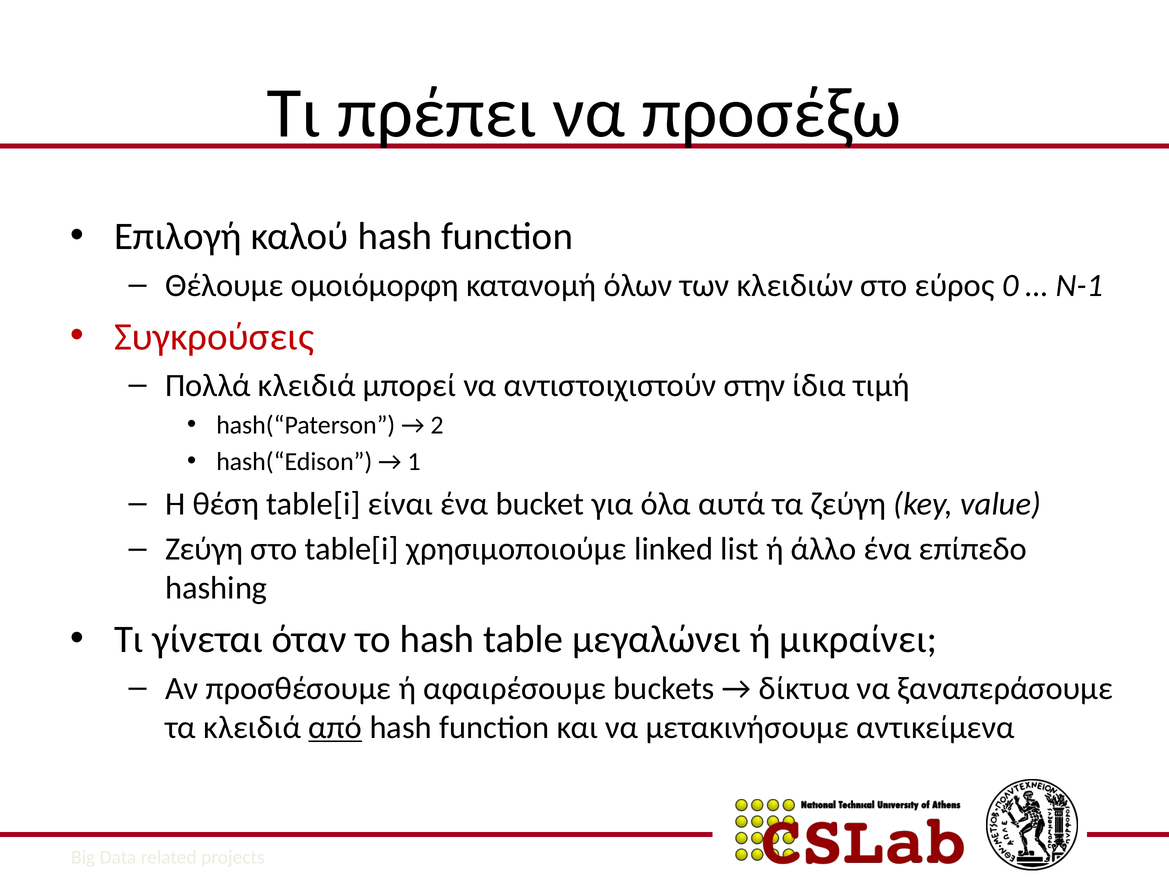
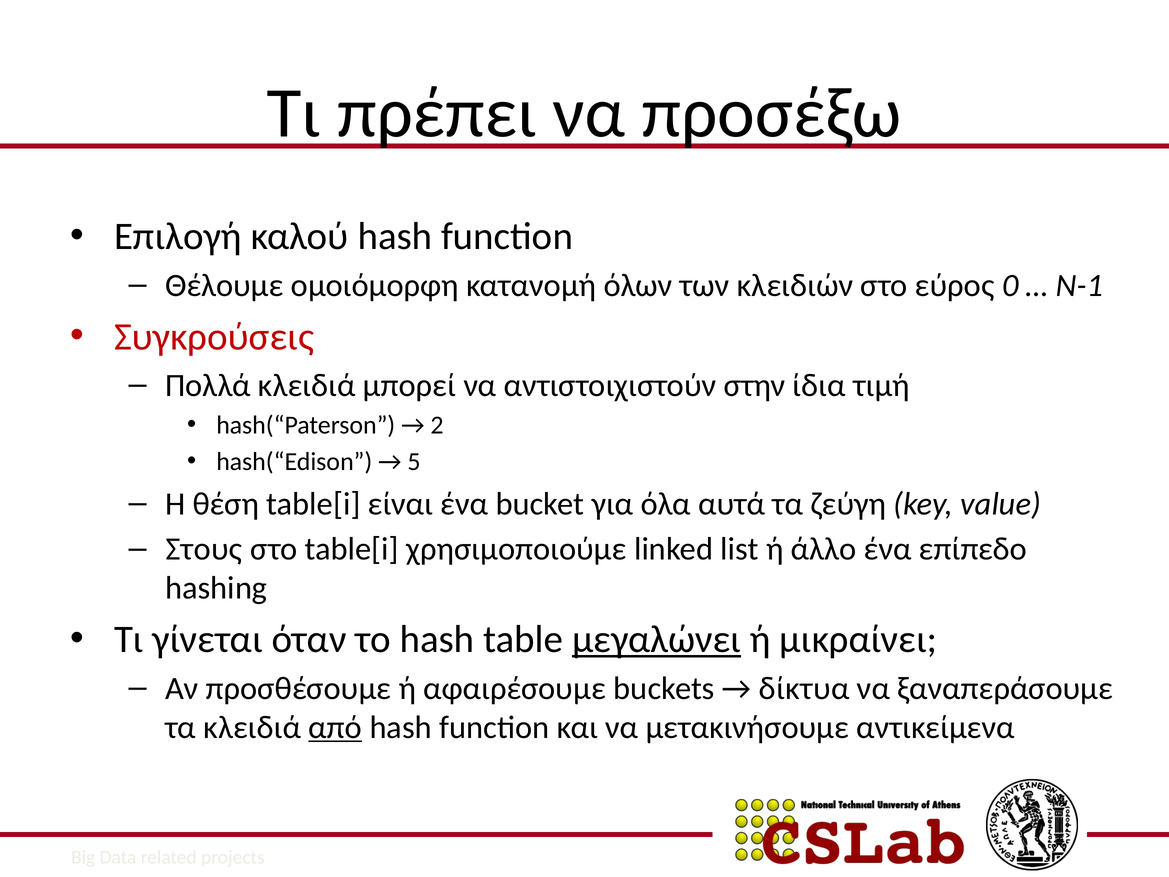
1: 1 -> 5
Ζεύγη at (204, 549): Ζεύγη -> Στους
μεγαλώνει underline: none -> present
